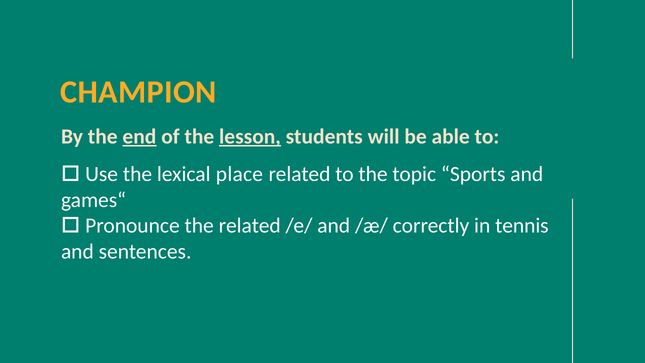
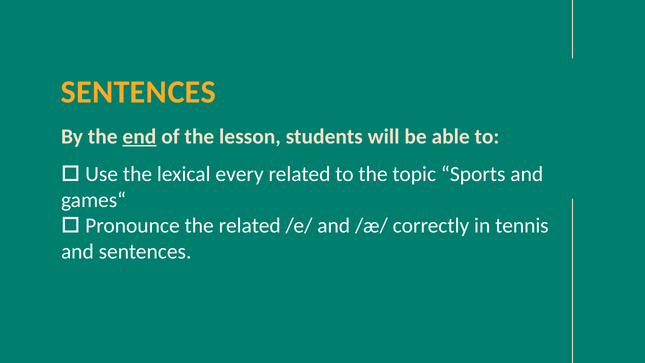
CHAMPION at (138, 92): CHAMPION -> SENTENCES
lesson underline: present -> none
place: place -> every
